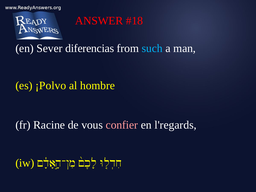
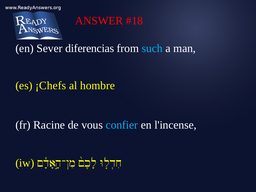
¡Polvo: ¡Polvo -> ¡Chefs
confier colour: pink -> light blue
l'regards: l'regards -> l'incense
